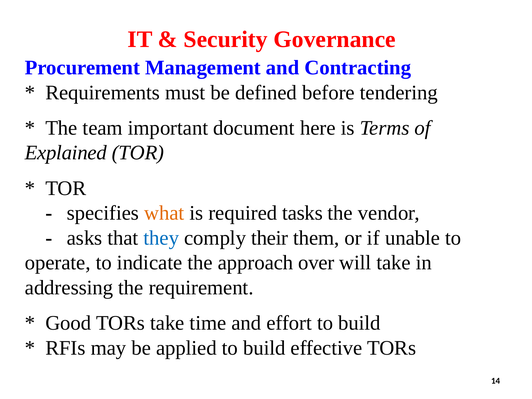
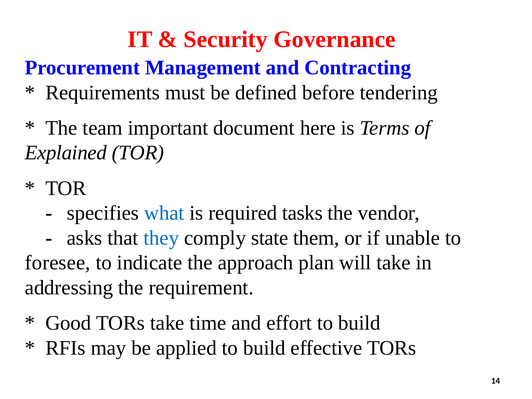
what colour: orange -> blue
their: their -> state
operate: operate -> foresee
over: over -> plan
